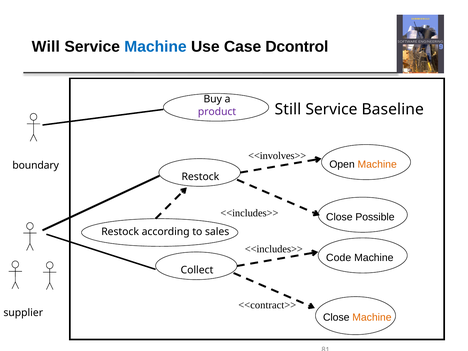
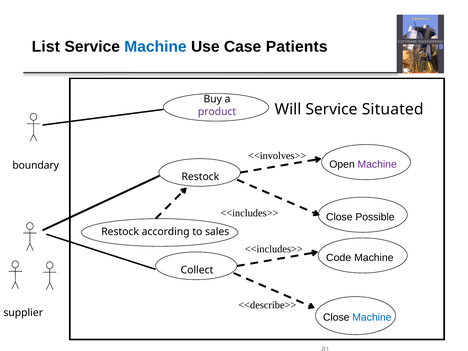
Will: Will -> List
Dcontrol: Dcontrol -> Patients
Still: Still -> Will
Baseline: Baseline -> Situated
Machine at (377, 164) colour: orange -> purple
<<contract>>: <<contract>> -> <<describe>>
Machine at (372, 317) colour: orange -> blue
